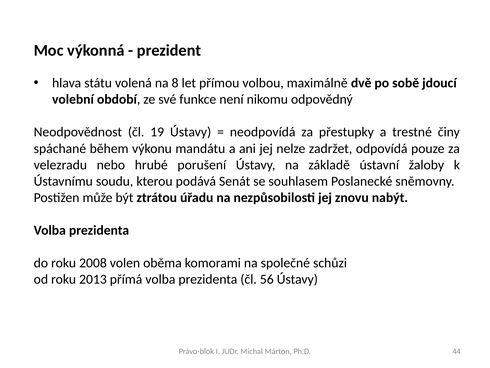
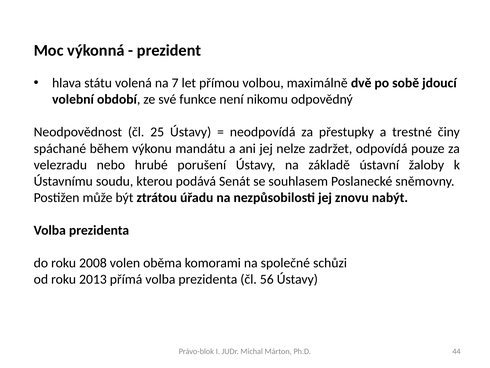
8: 8 -> 7
19: 19 -> 25
